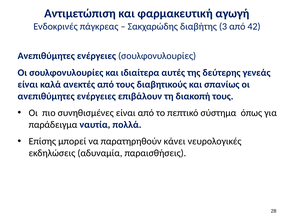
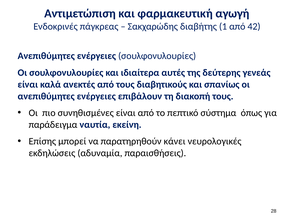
3: 3 -> 1
πολλά: πολλά -> εκείνη
